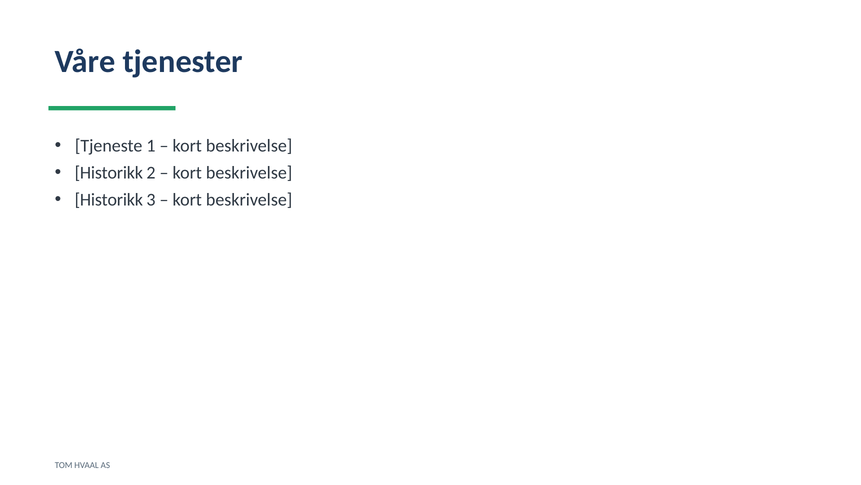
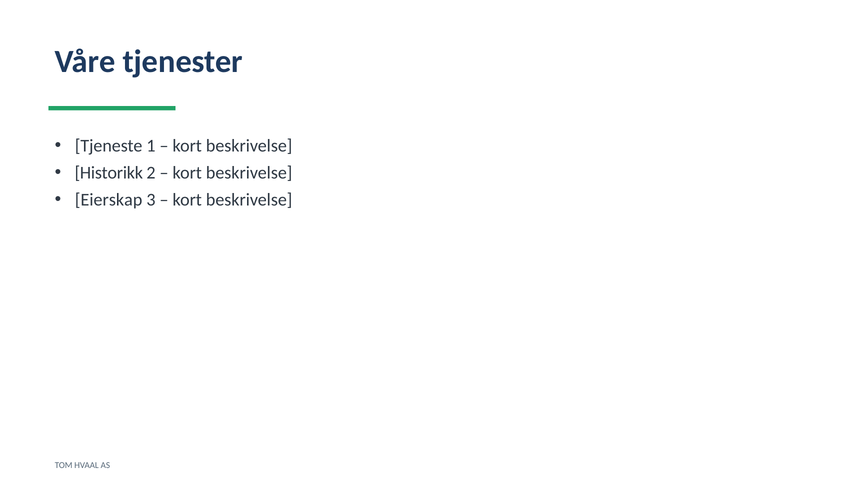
Historikk at (109, 200): Historikk -> Eierskap
